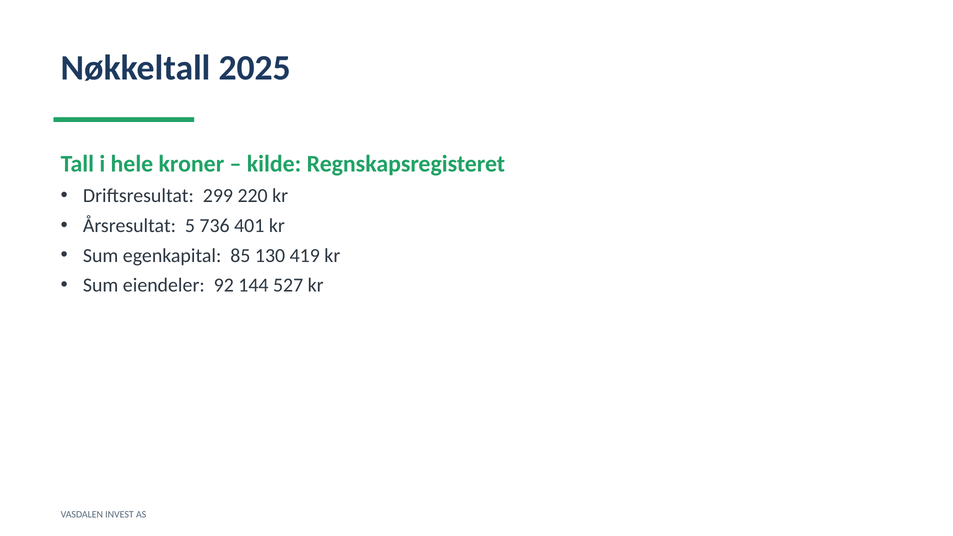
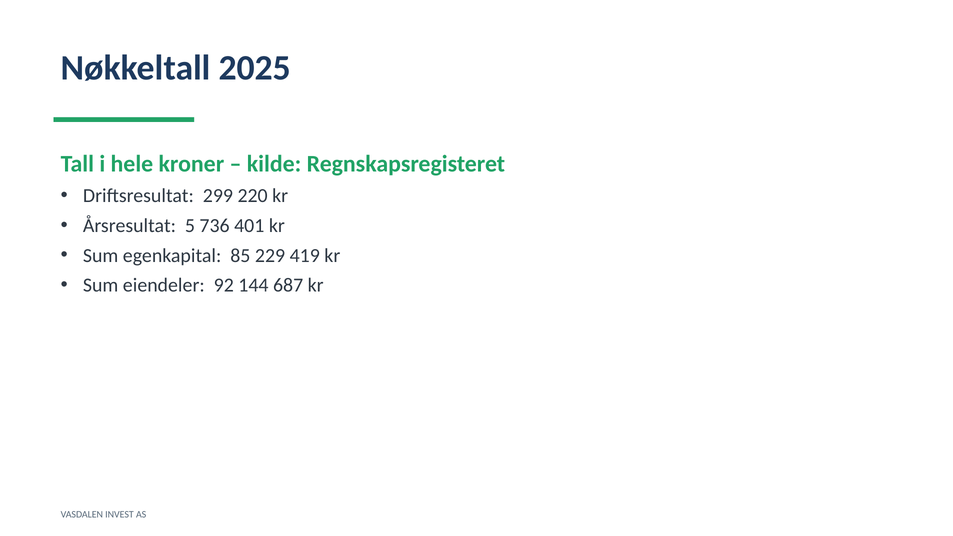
130: 130 -> 229
527: 527 -> 687
